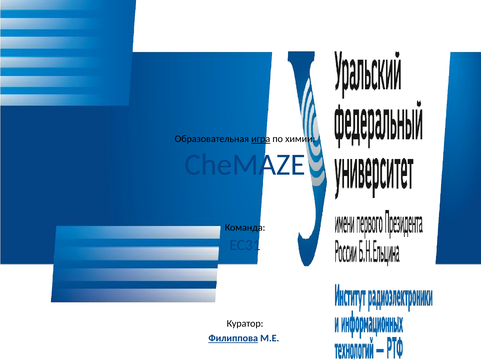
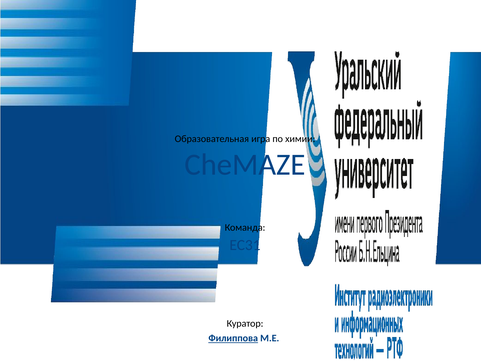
игра underline: present -> none
